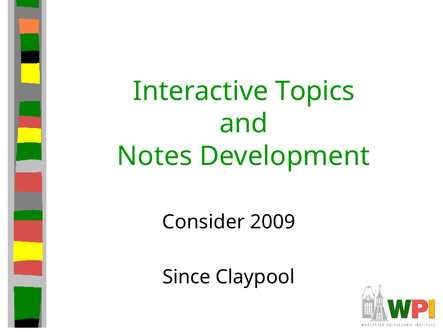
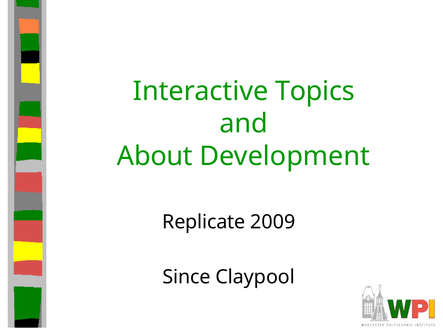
Notes: Notes -> About
Consider: Consider -> Replicate
